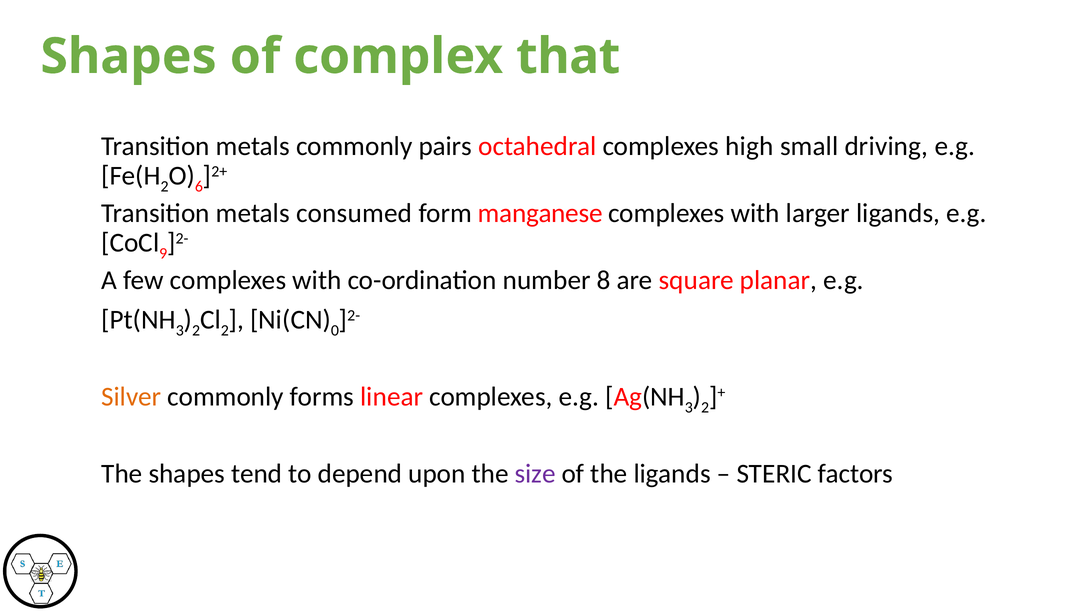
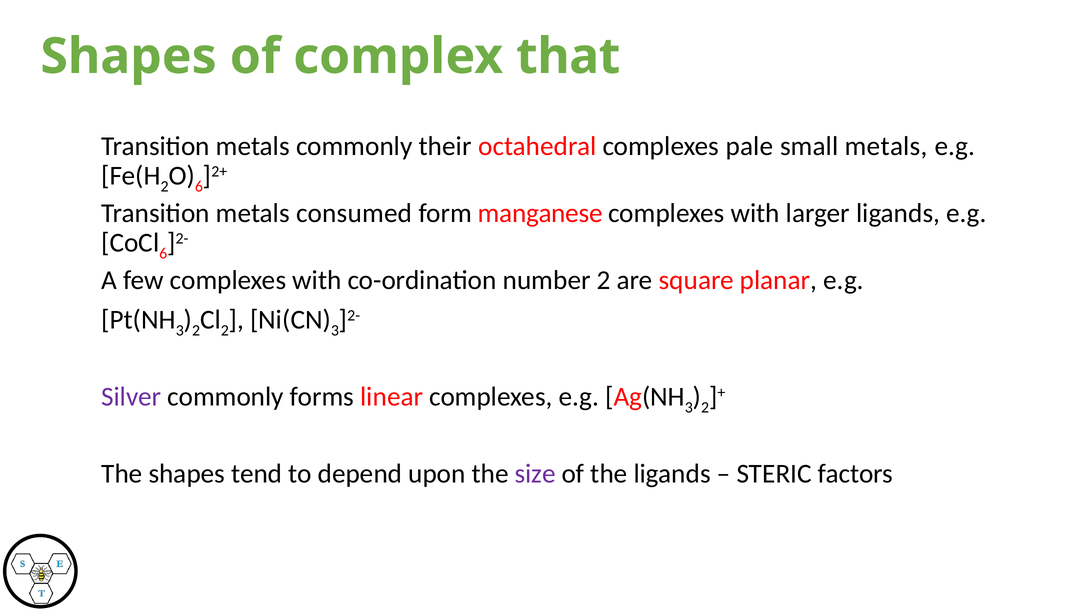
pairs: pairs -> their
high: high -> pale
small driving: driving -> metals
9 at (163, 253): 9 -> 6
number 8: 8 -> 2
0 at (335, 330): 0 -> 3
Silver colour: orange -> purple
